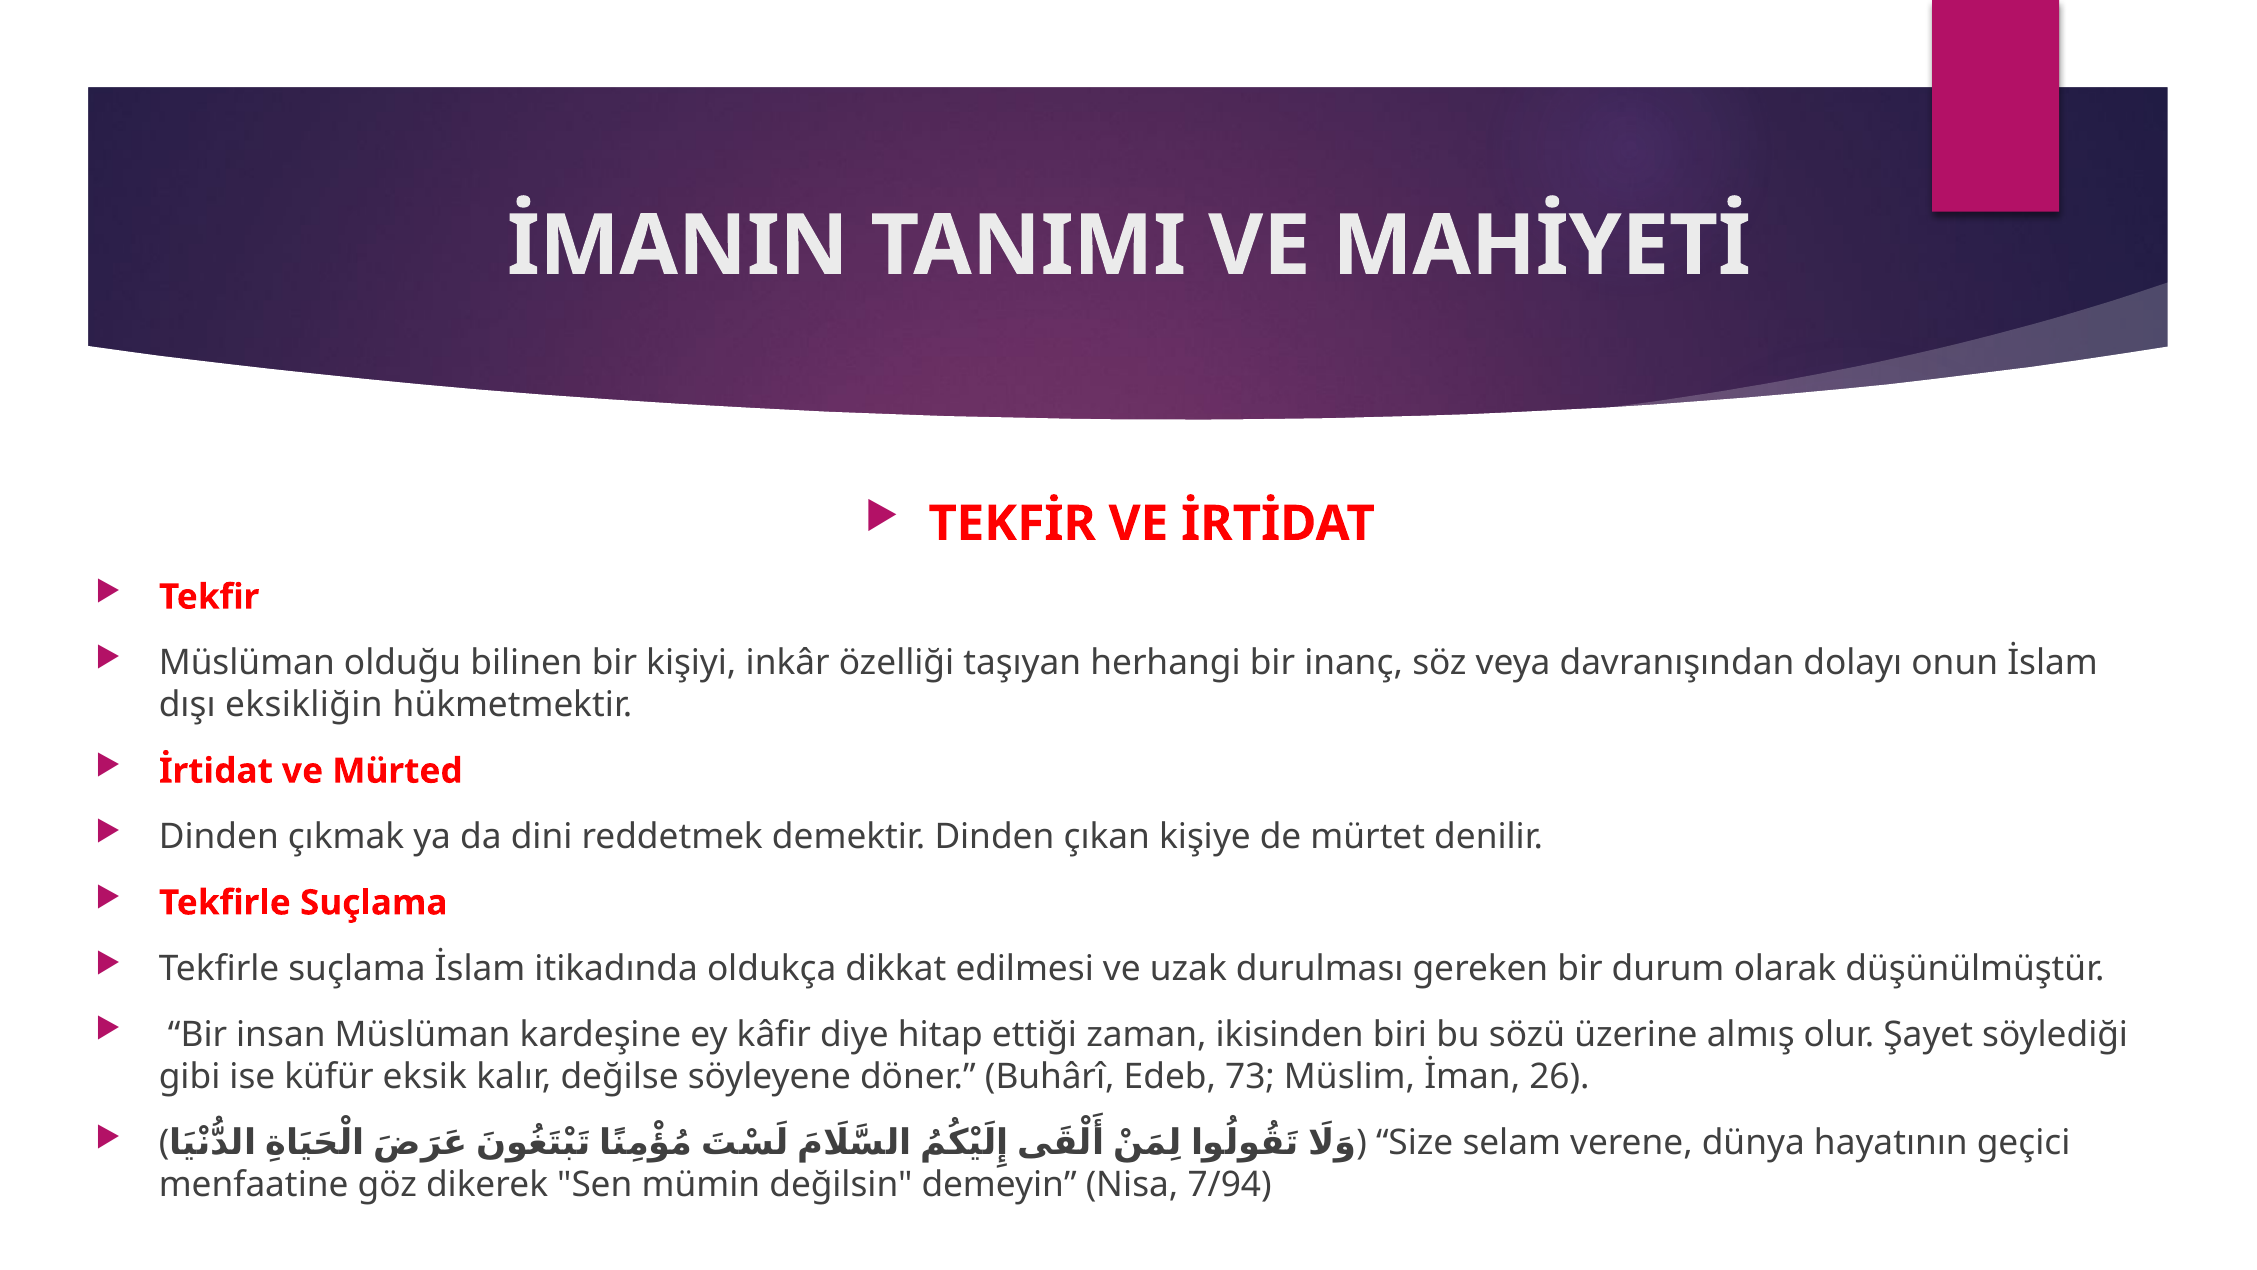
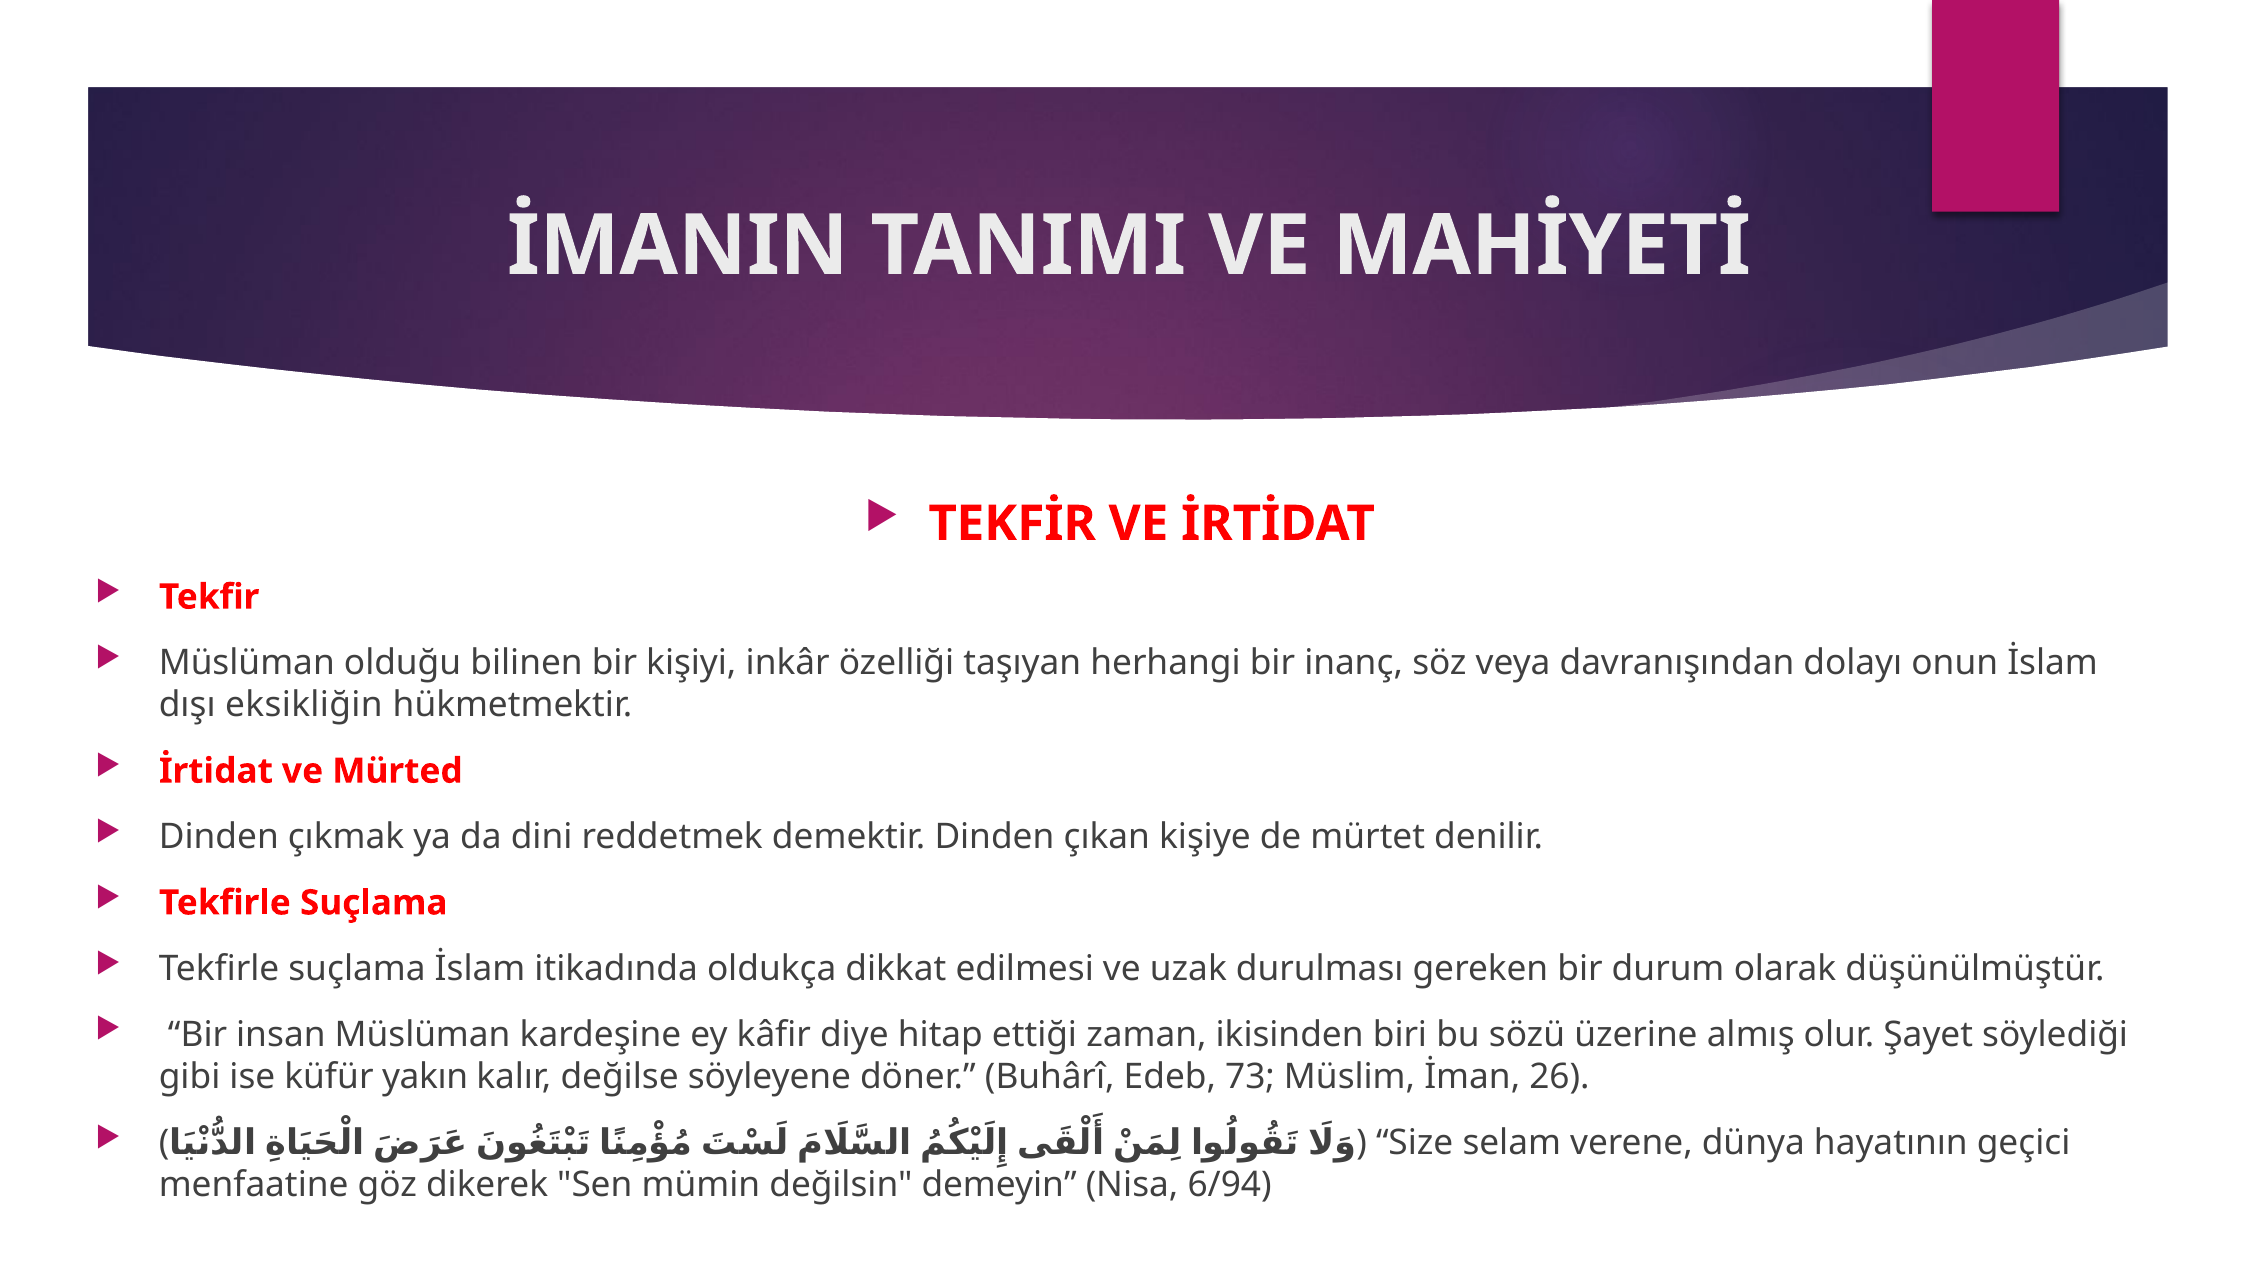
eksik: eksik -> yakın
7/94: 7/94 -> 6/94
